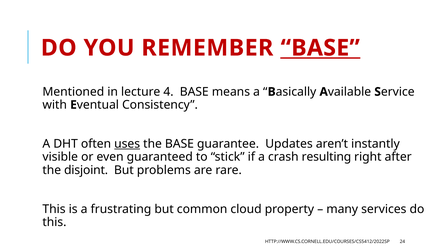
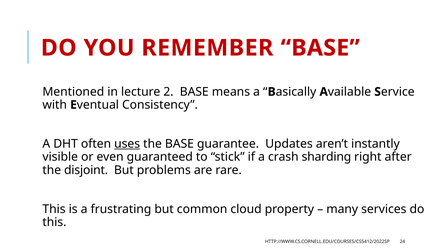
BASE at (320, 48) underline: present -> none
4: 4 -> 2
resulting: resulting -> sharding
